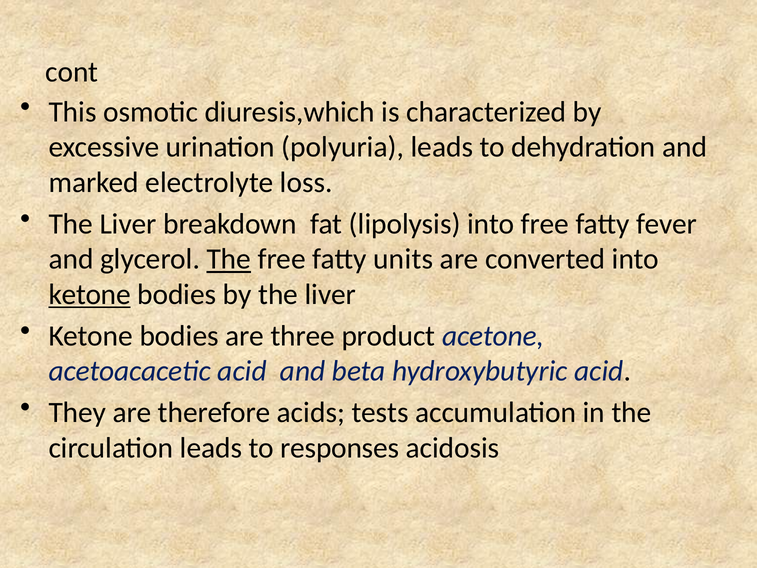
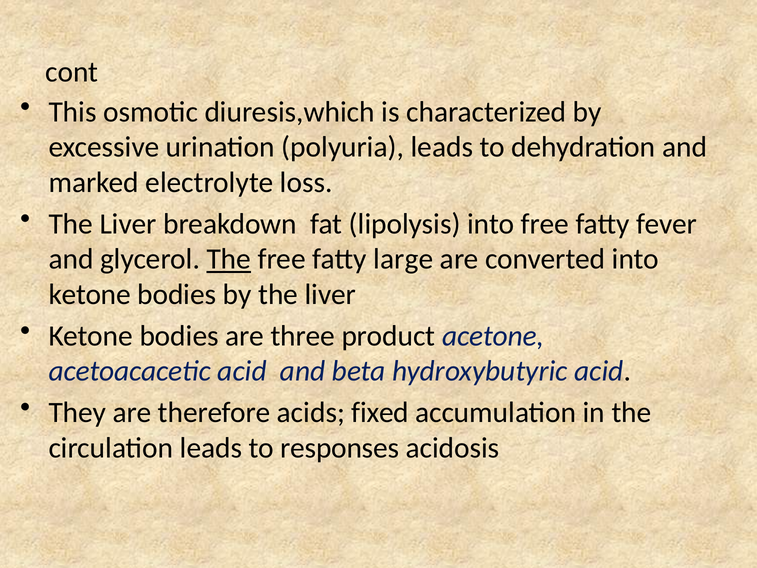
units: units -> large
ketone at (90, 294) underline: present -> none
tests: tests -> fixed
